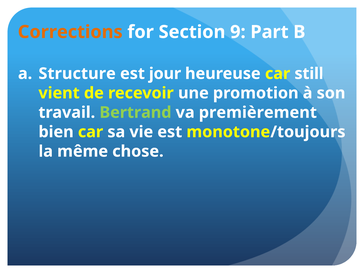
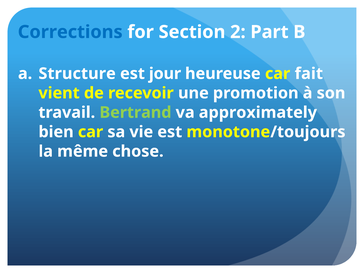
Corrections colour: orange -> blue
9: 9 -> 2
still: still -> fait
premièrement: premièrement -> approximately
